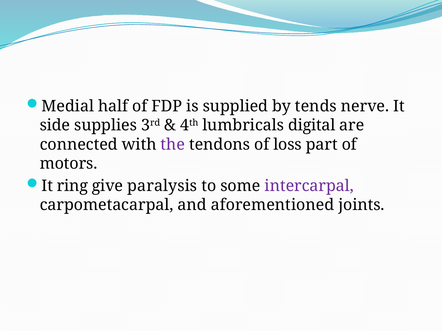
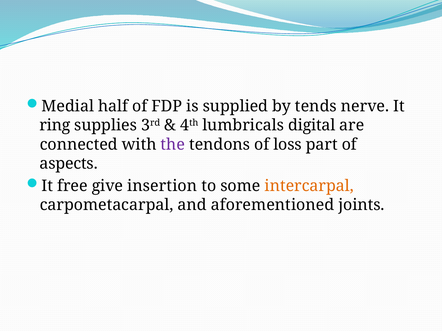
side: side -> ring
motors: motors -> aspects
ring: ring -> free
paralysis: paralysis -> insertion
intercarpal colour: purple -> orange
